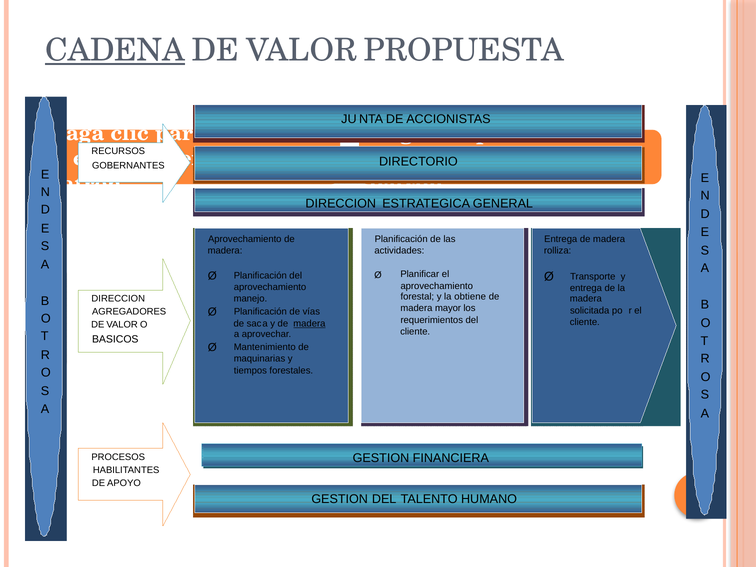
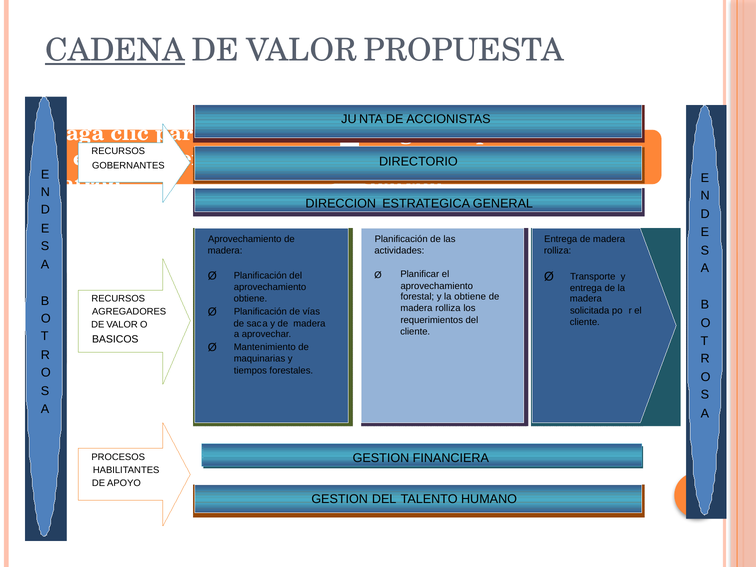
DIRECCION at (118, 299): DIRECCION -> RECURSOS
manejo at (250, 299): manejo -> obtiene
mayor at (448, 308): mayor -> rolliza
madera at (309, 324) underline: present -> none
